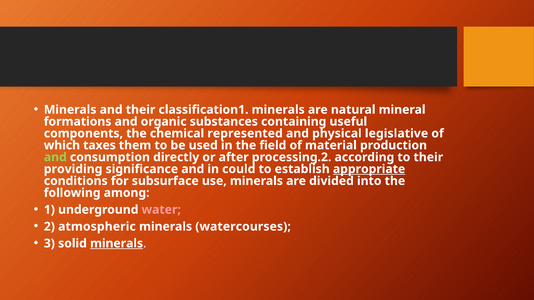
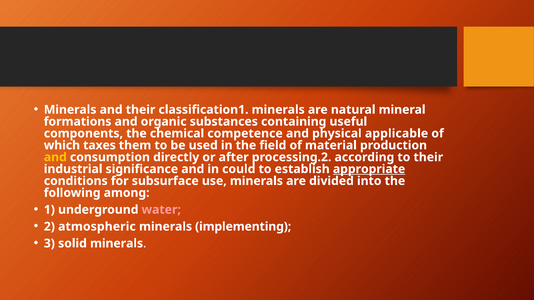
represented: represented -> competence
legislative: legislative -> applicable
and at (55, 157) colour: light green -> yellow
providing: providing -> industrial
watercourses: watercourses -> implementing
minerals at (117, 244) underline: present -> none
